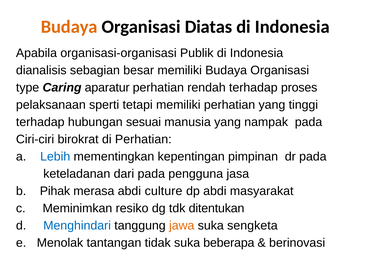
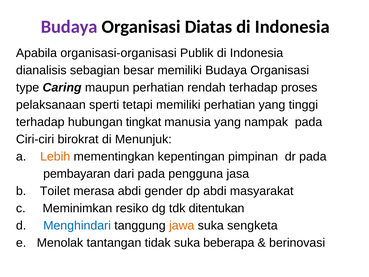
Budaya at (69, 27) colour: orange -> purple
aparatur: aparatur -> maupun
sesuai: sesuai -> tingkat
di Perhatian: Perhatian -> Menunjuk
Lebih colour: blue -> orange
keteladanan: keteladanan -> pembayaran
Pihak: Pihak -> Toilet
culture: culture -> gender
